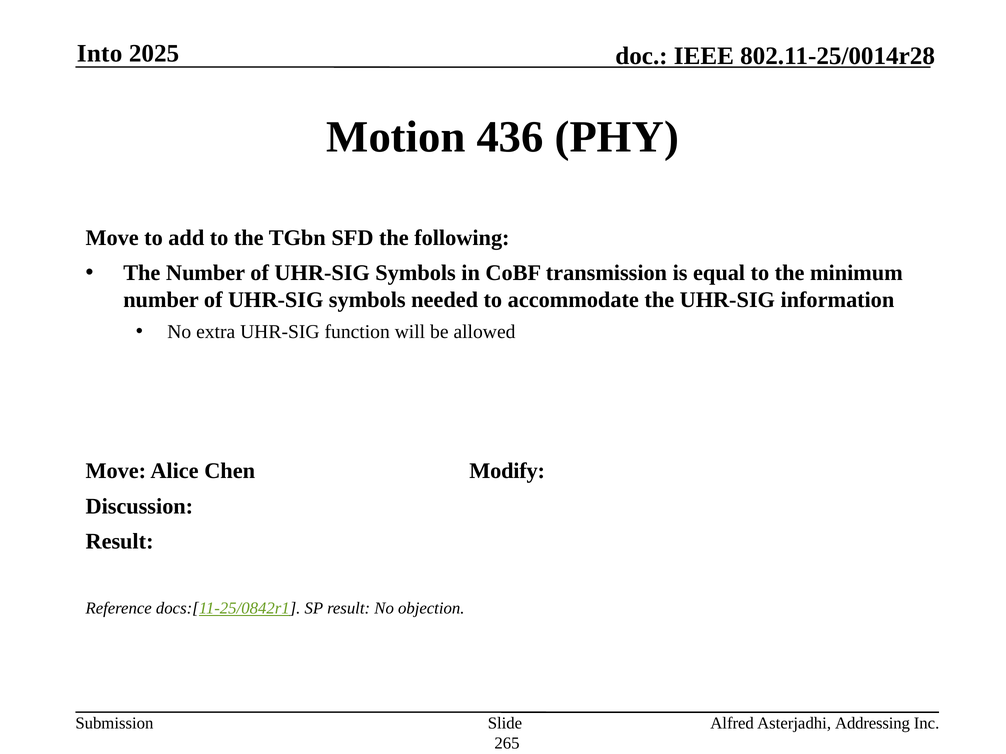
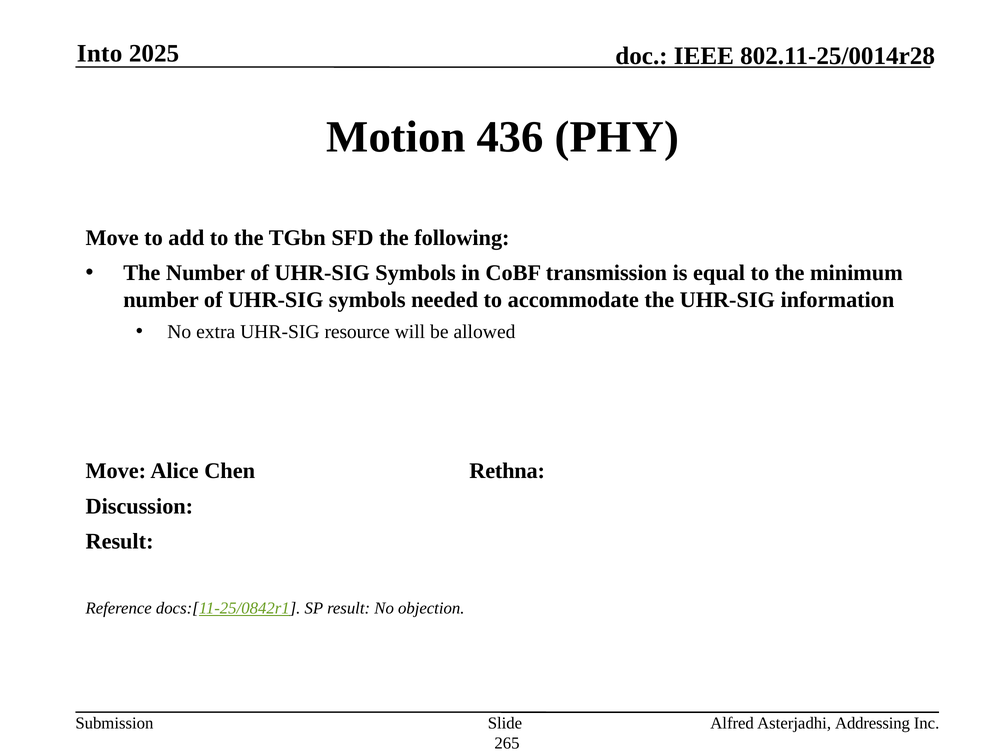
function: function -> resource
Modify: Modify -> Rethna
